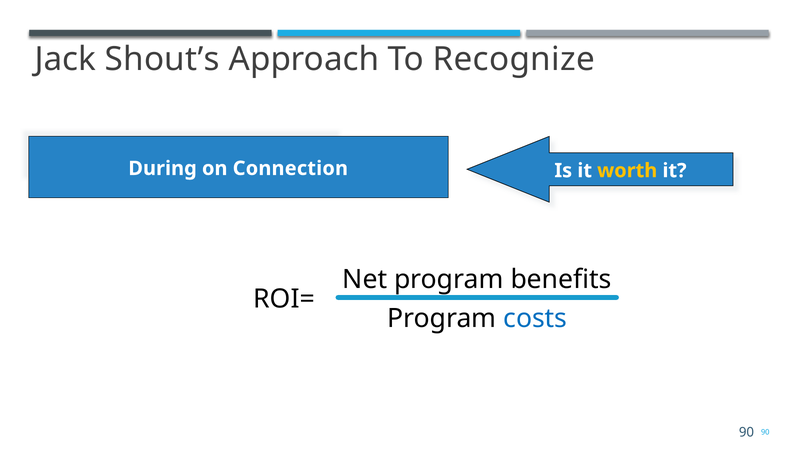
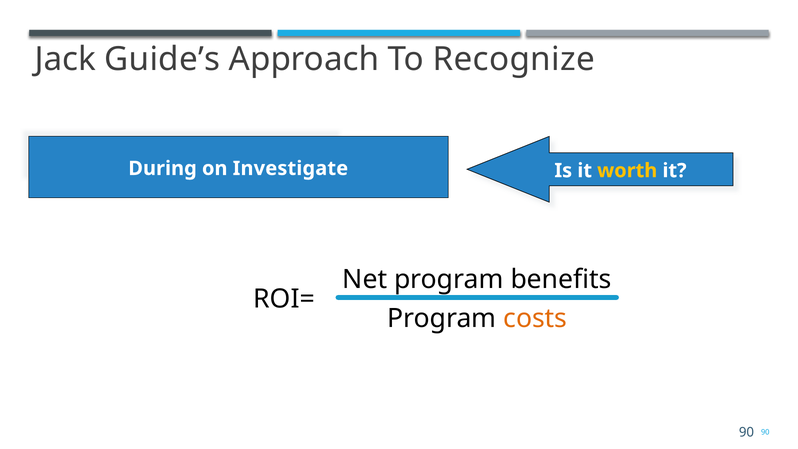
Shout’s: Shout’s -> Guide’s
Connection: Connection -> Investigate
costs colour: blue -> orange
